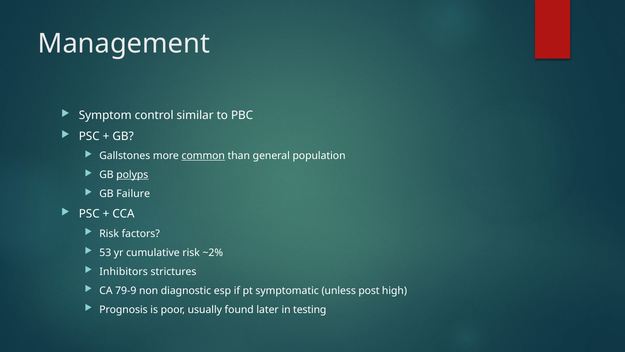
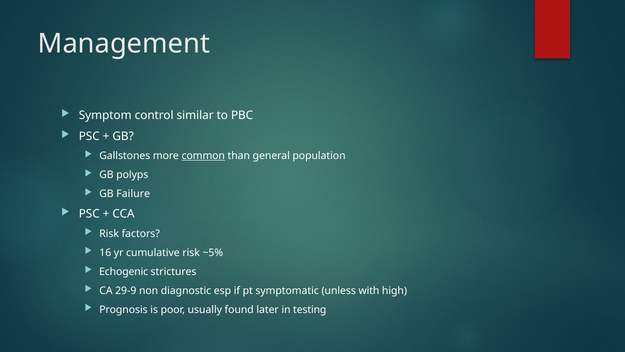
polyps underline: present -> none
53: 53 -> 16
~2%: ~2% -> ~5%
Inhibitors: Inhibitors -> Echogenic
79-9: 79-9 -> 29-9
post: post -> with
